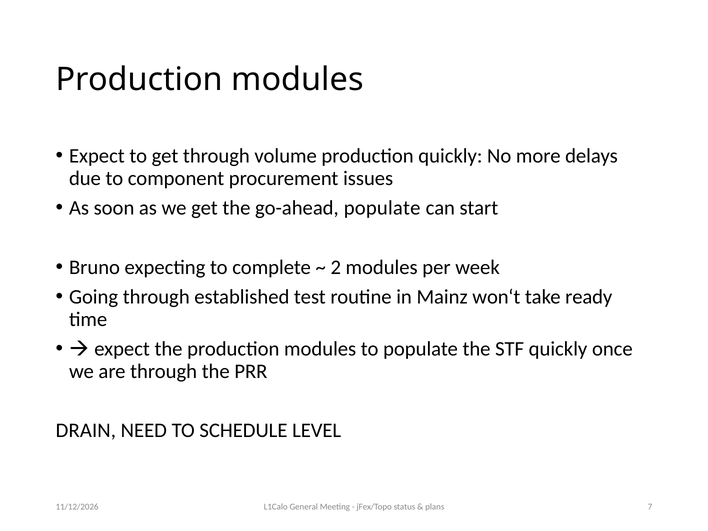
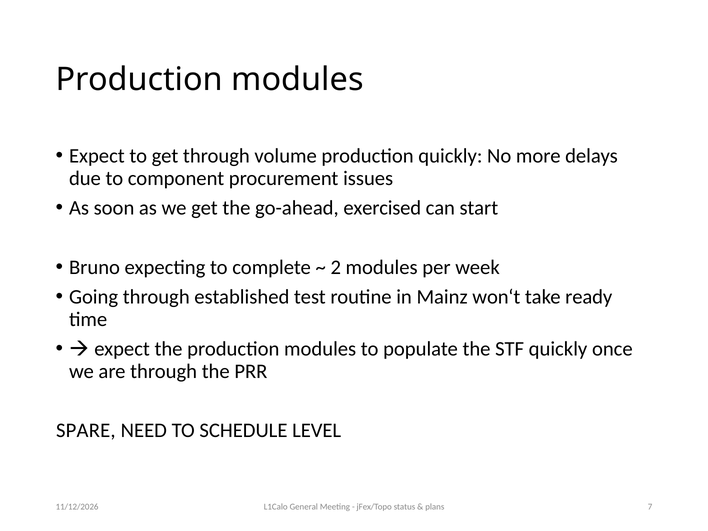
go-ahead populate: populate -> exercised
DRAIN: DRAIN -> SPARE
